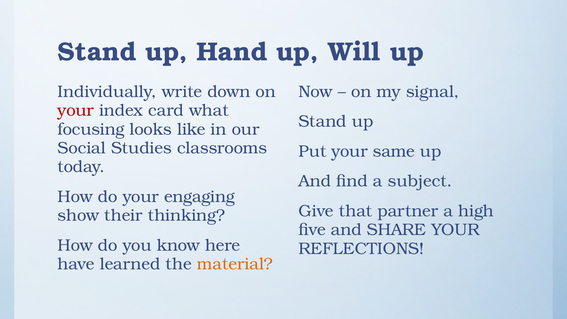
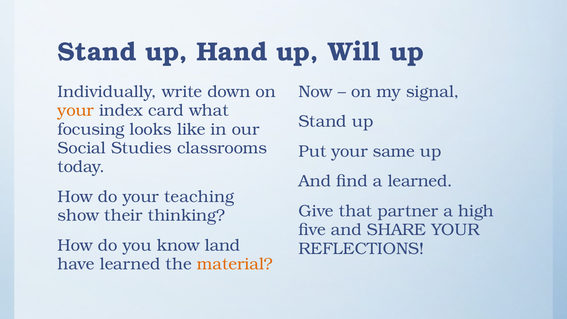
your at (76, 110) colour: red -> orange
a subject: subject -> learned
engaging: engaging -> teaching
here: here -> land
